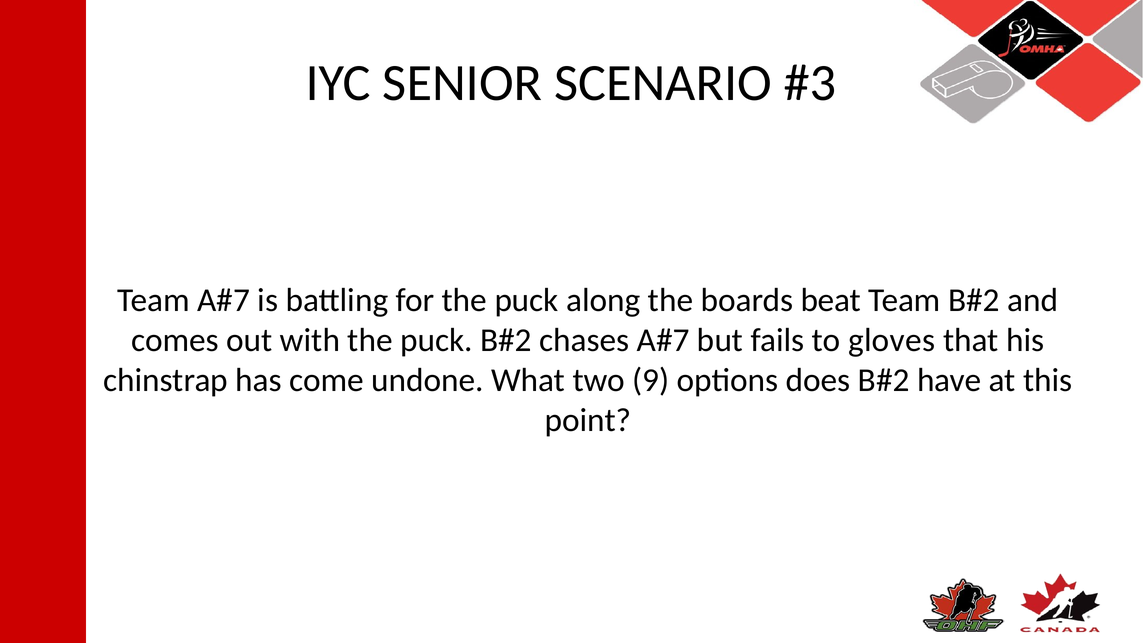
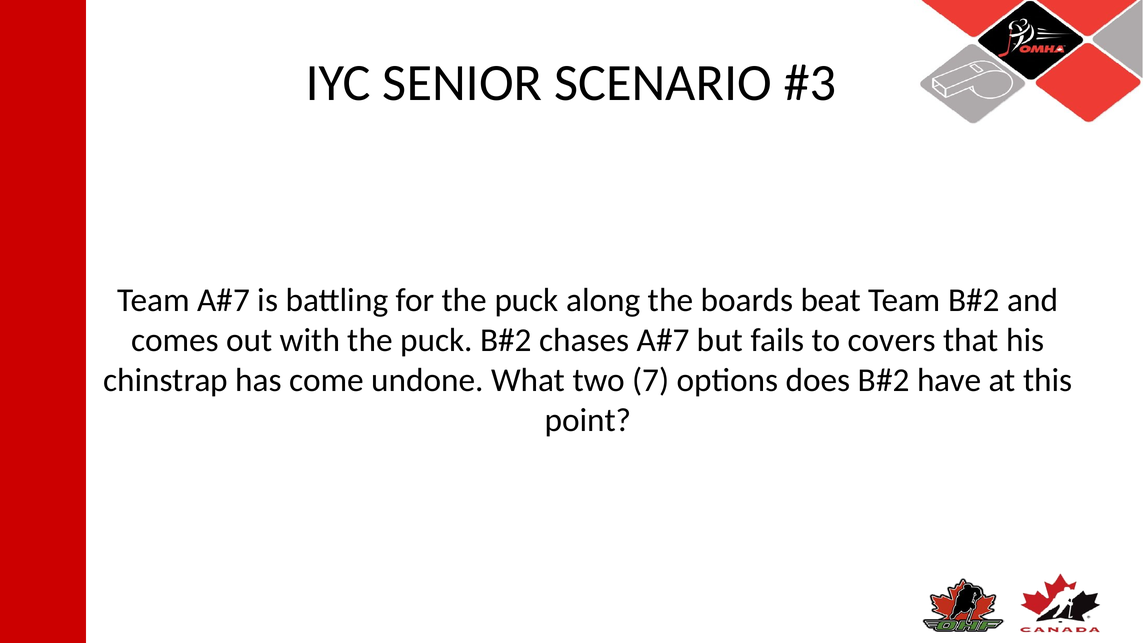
gloves: gloves -> covers
9: 9 -> 7
